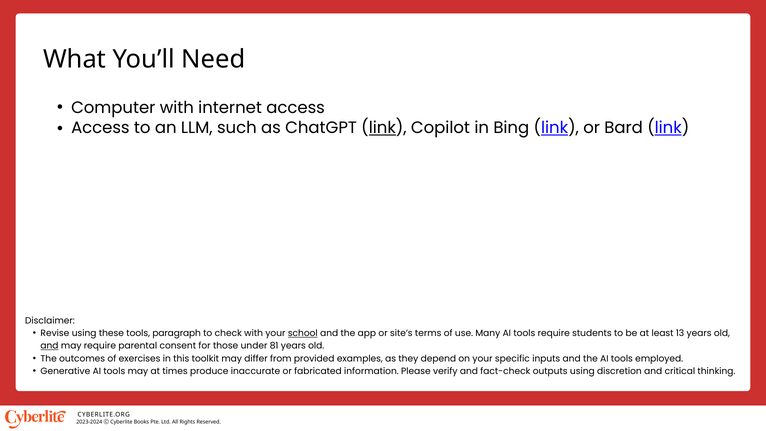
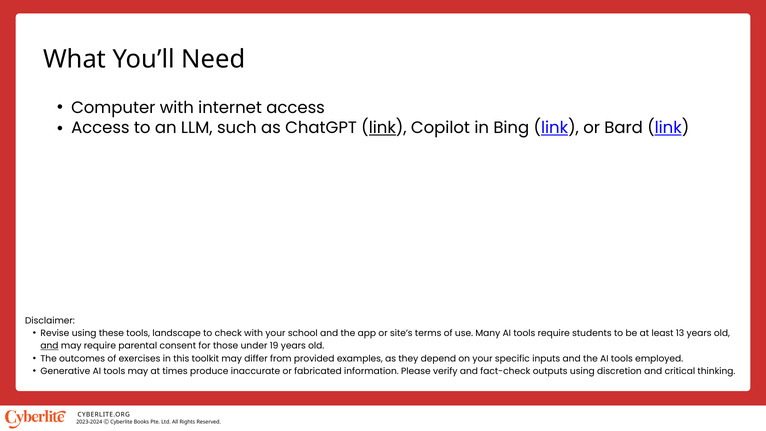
paragraph: paragraph -> landscape
school underline: present -> none
81: 81 -> 19
